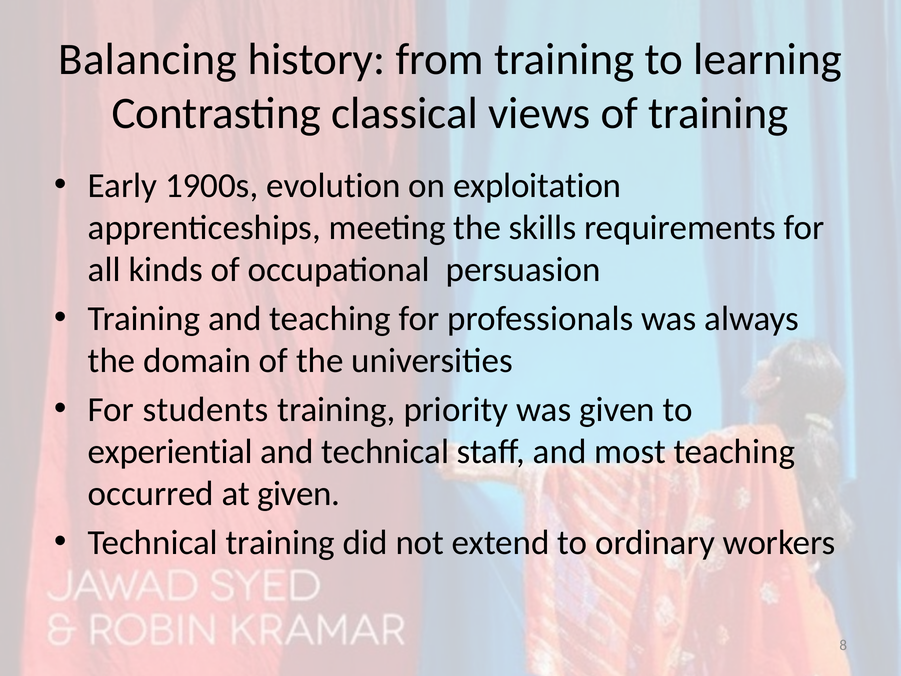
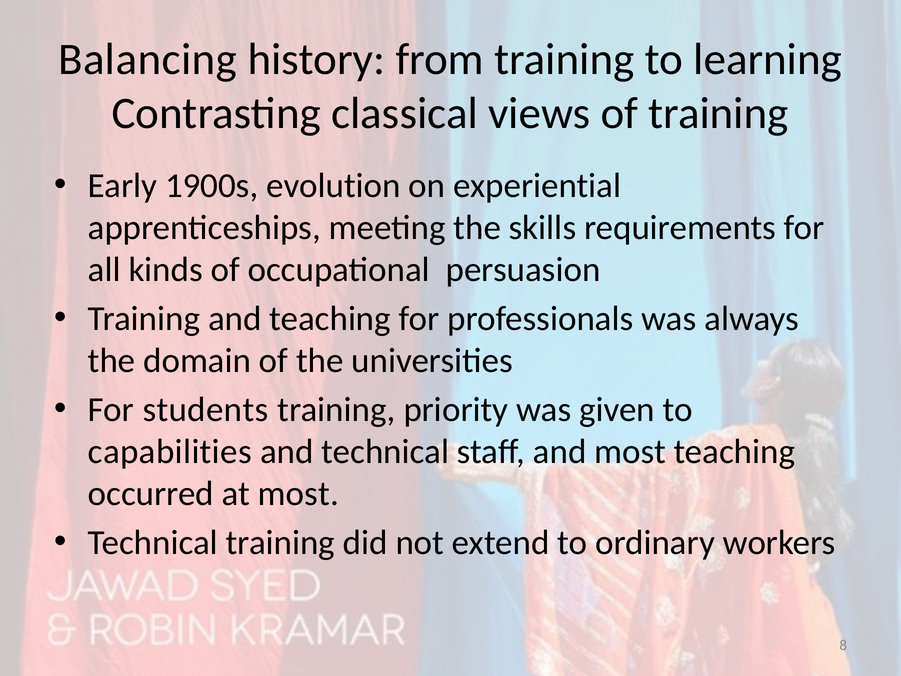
exploitation: exploitation -> experiential
experiential: experiential -> capabilities
at given: given -> most
